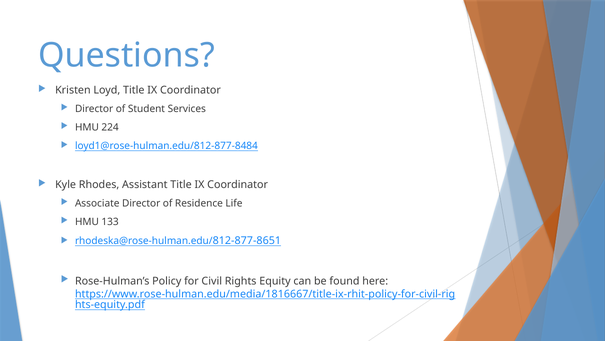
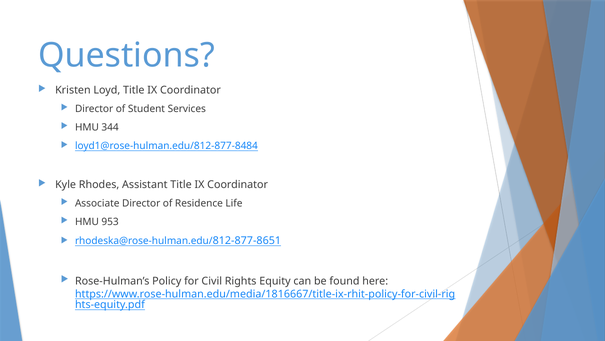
224: 224 -> 344
133: 133 -> 953
